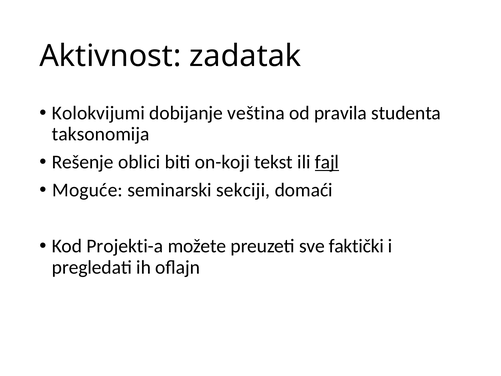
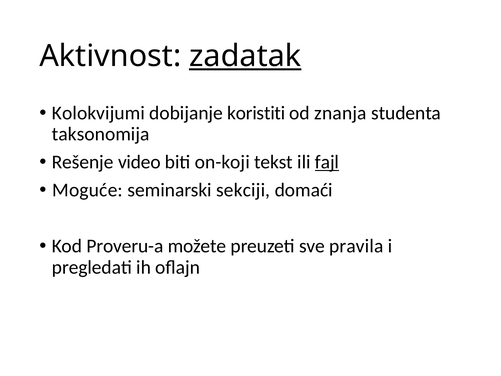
zadatak underline: none -> present
veština: veština -> koristiti
pravila: pravila -> znanja
oblici: oblici -> video
Projekti-a: Projekti-a -> Proveru-a
faktički: faktički -> pravila
